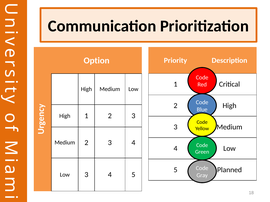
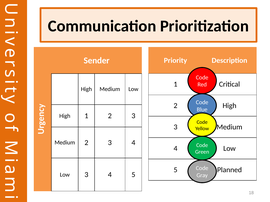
Option: Option -> Sender
